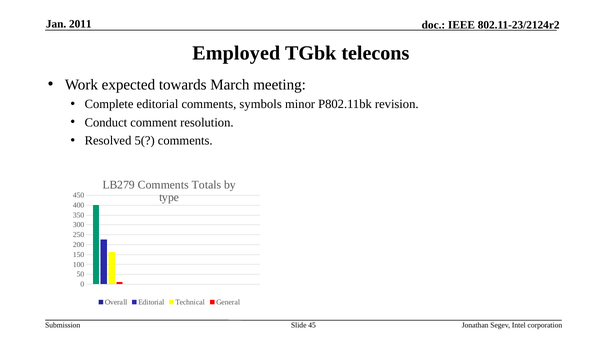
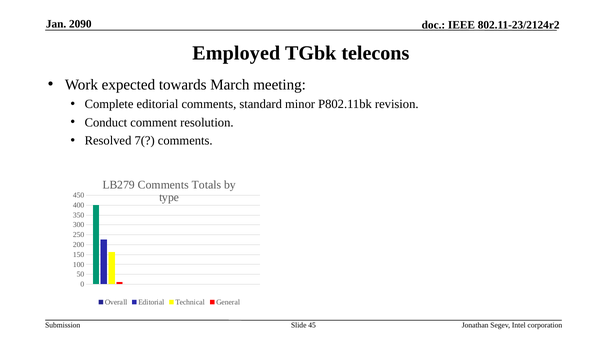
2011: 2011 -> 2090
symbols: symbols -> standard
5(: 5( -> 7(
